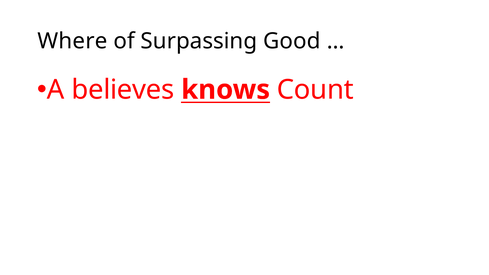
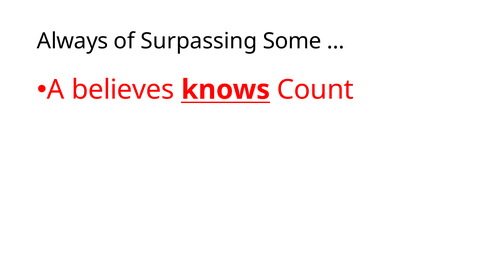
Where: Where -> Always
Good: Good -> Some
